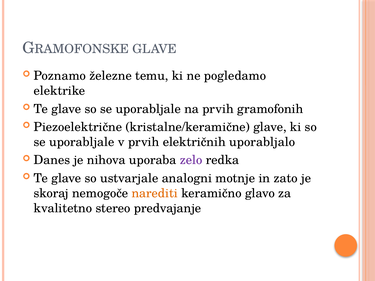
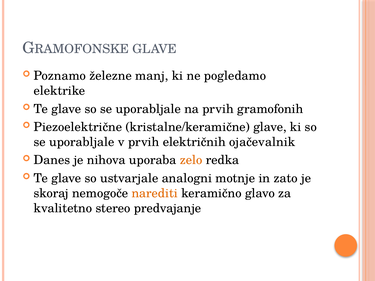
temu: temu -> manj
uporabljalo: uporabljalo -> ojačevalnik
zelo colour: purple -> orange
